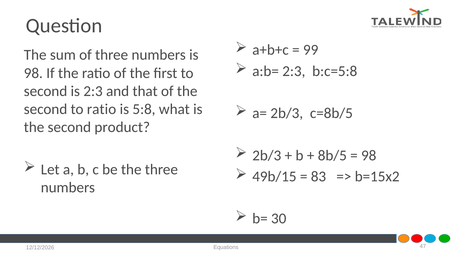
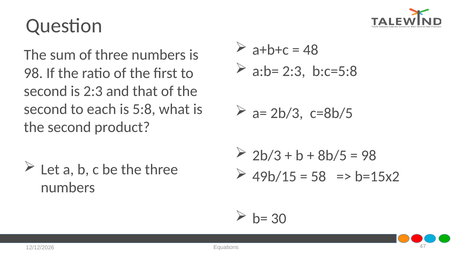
99: 99 -> 48
to ratio: ratio -> each
83: 83 -> 58
